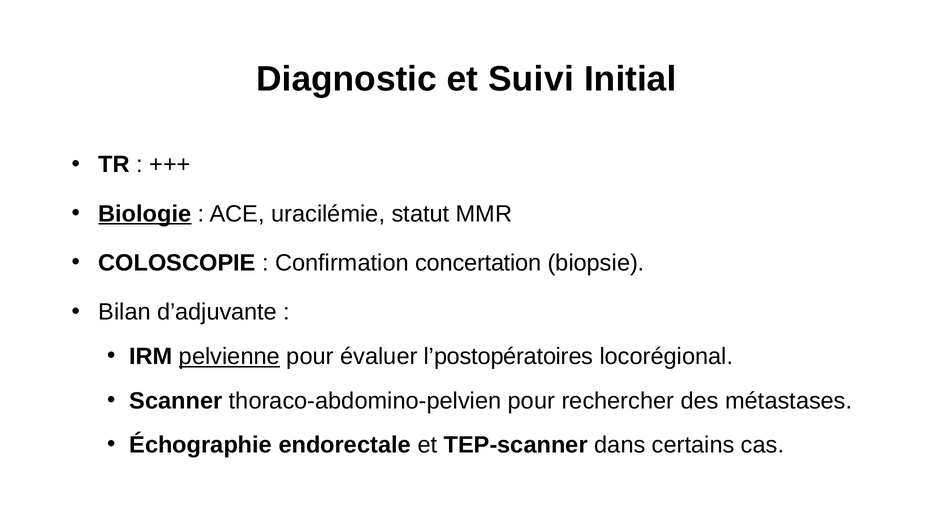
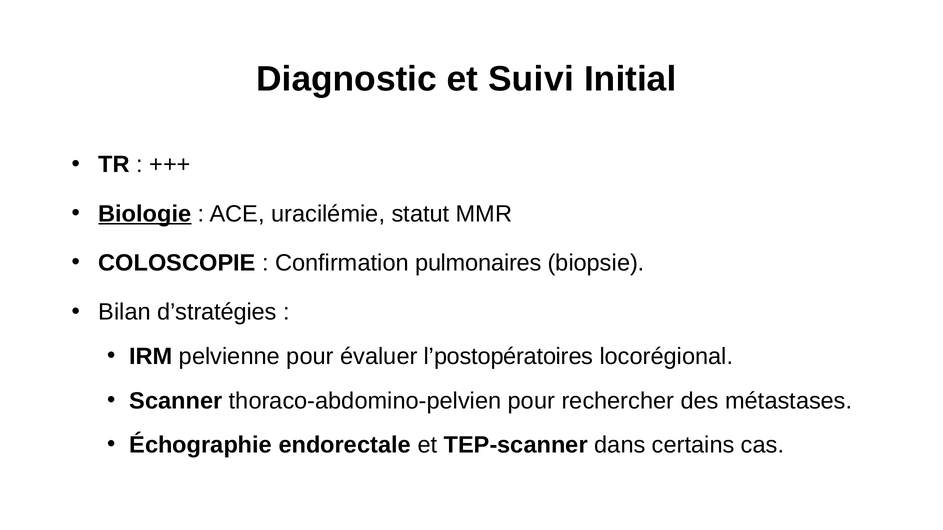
concertation: concertation -> pulmonaires
d’adjuvante: d’adjuvante -> d’stratégies
pelvienne underline: present -> none
